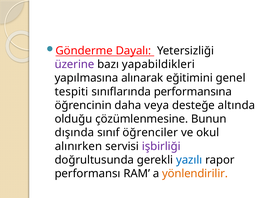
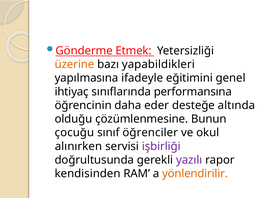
Dayalı: Dayalı -> Etmek
üzerine colour: purple -> orange
alınarak: alınarak -> ifadeyle
tespiti: tespiti -> ihtiyaç
veya: veya -> eder
dışında: dışında -> çocuğu
yazılı colour: blue -> purple
performansı: performansı -> kendisinden
